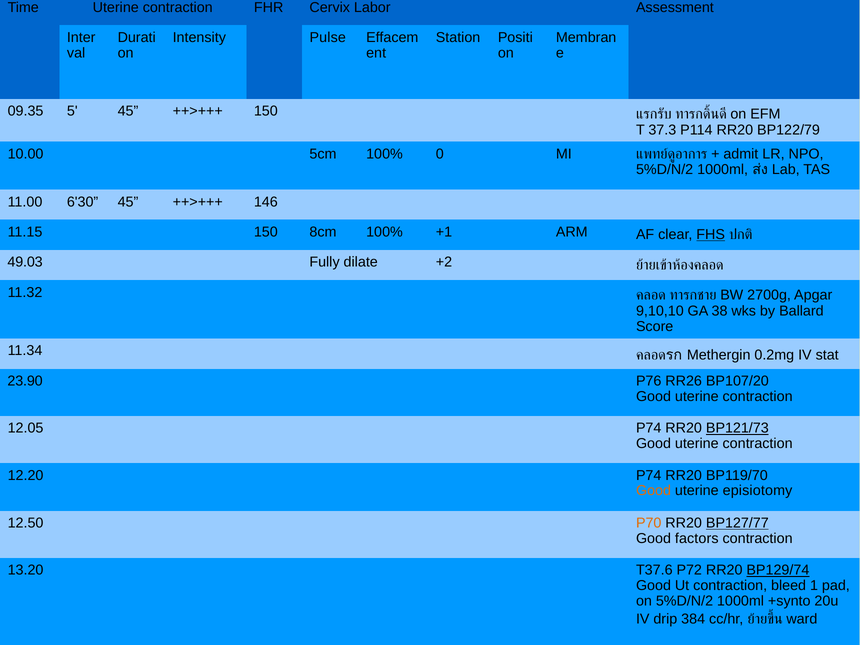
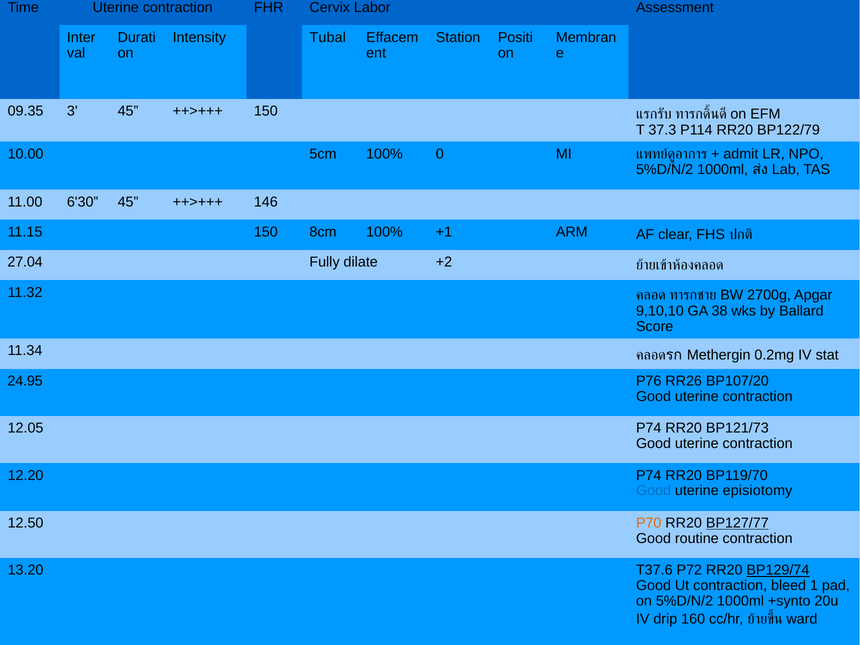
Pulse: Pulse -> Tubal
5: 5 -> 3
FHS underline: present -> none
49.03: 49.03 -> 27.04
23.90: 23.90 -> 24.95
BP121/73 underline: present -> none
Good at (654, 491) colour: orange -> blue
factors: factors -> routine
384: 384 -> 160
